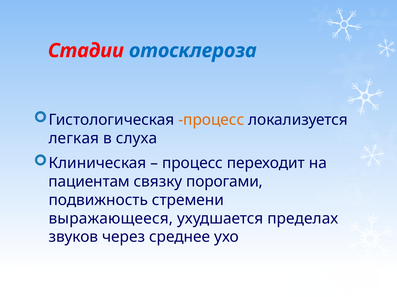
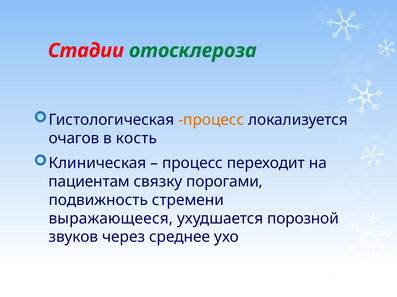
отосклероза colour: blue -> green
легкая: легкая -> очагов
слуха: слуха -> кость
пределах: пределах -> порозной
